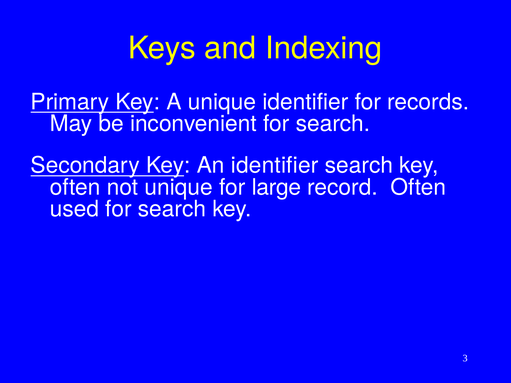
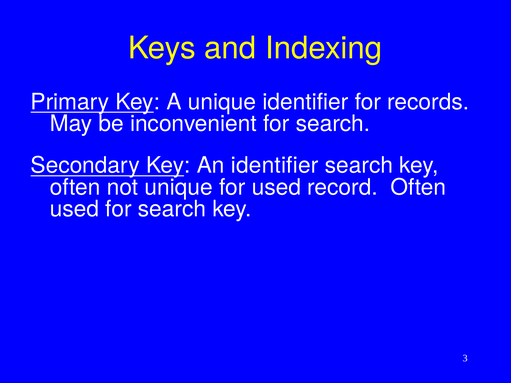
for large: large -> used
